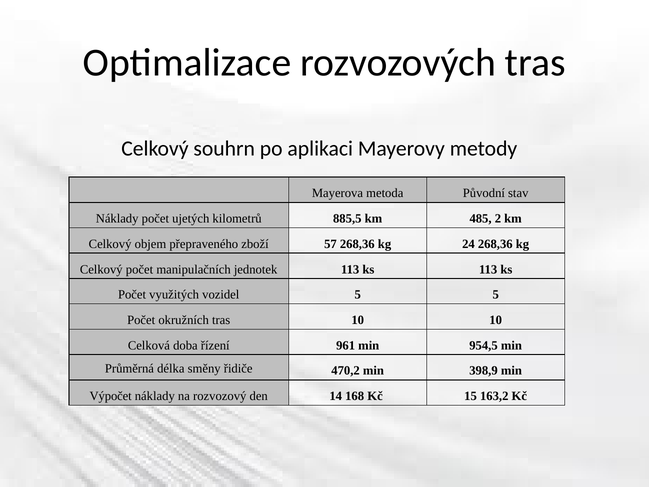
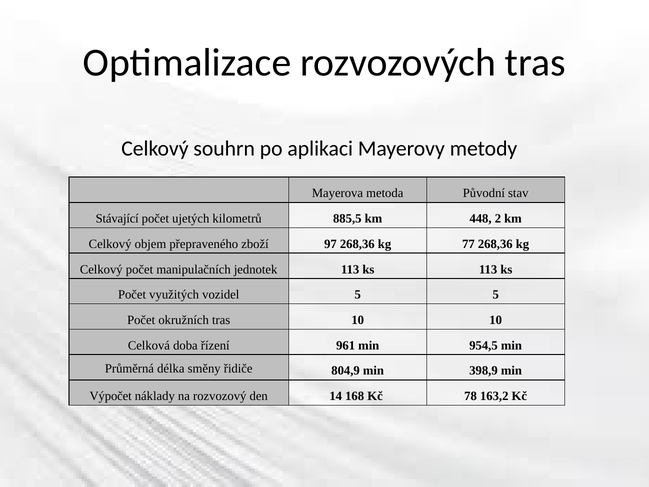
Náklady at (117, 219): Náklady -> Stávající
485: 485 -> 448
57: 57 -> 97
24: 24 -> 77
470,2: 470,2 -> 804,9
15: 15 -> 78
